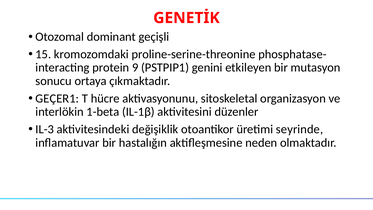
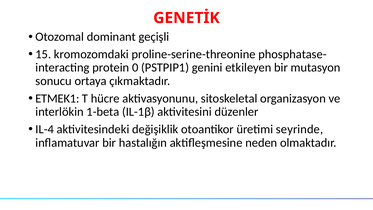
9: 9 -> 0
GEÇER1: GEÇER1 -> ETMEK1
IL-3: IL-3 -> IL-4
